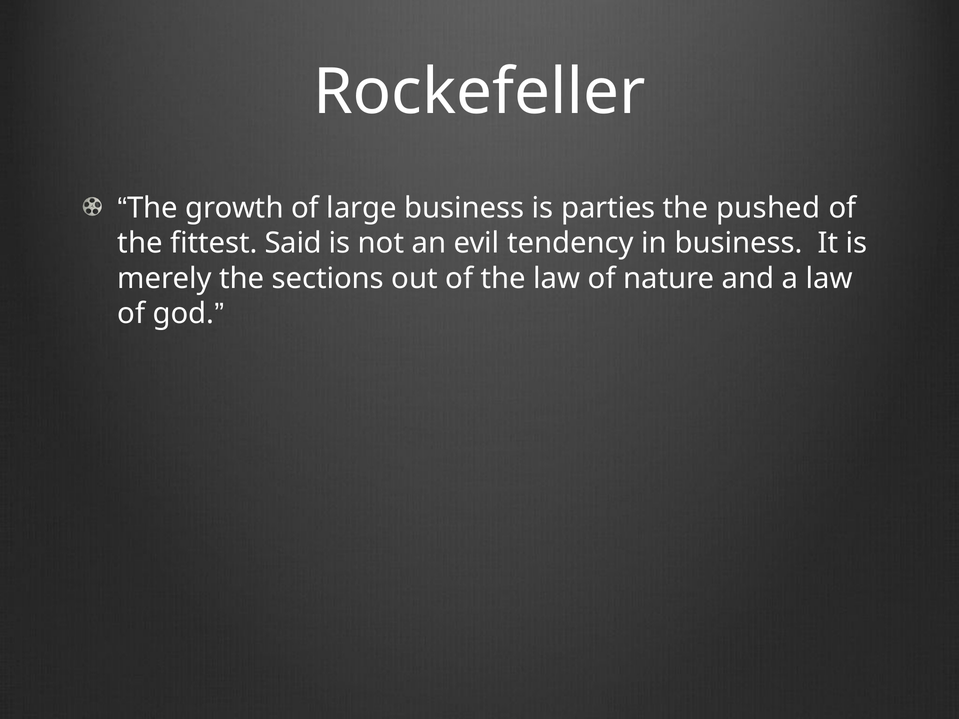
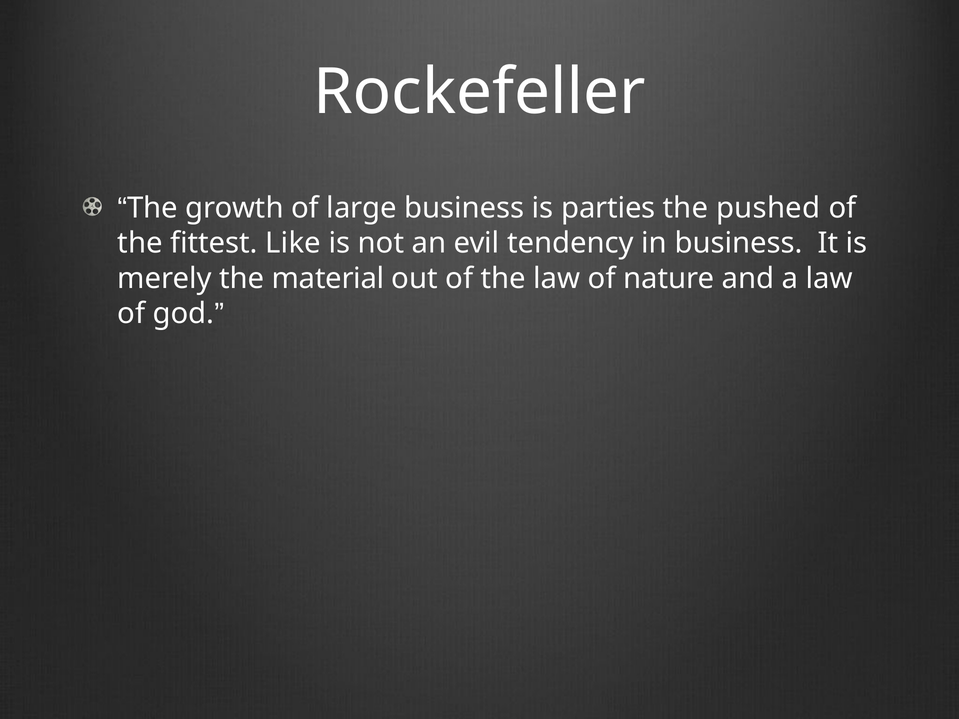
Said: Said -> Like
sections: sections -> material
